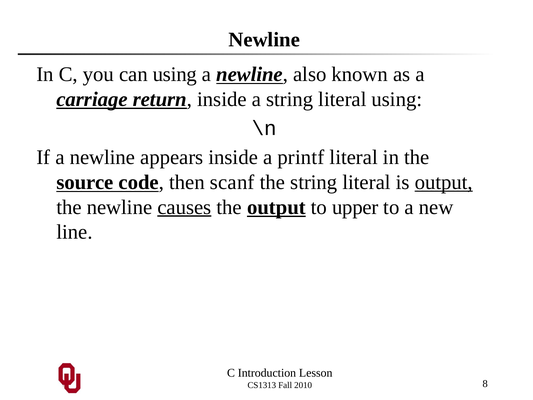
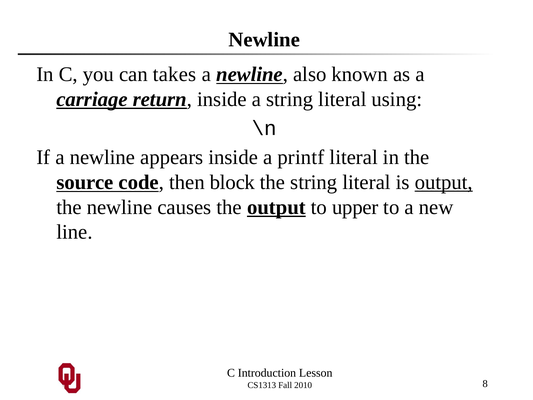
can using: using -> takes
scanf: scanf -> block
causes underline: present -> none
